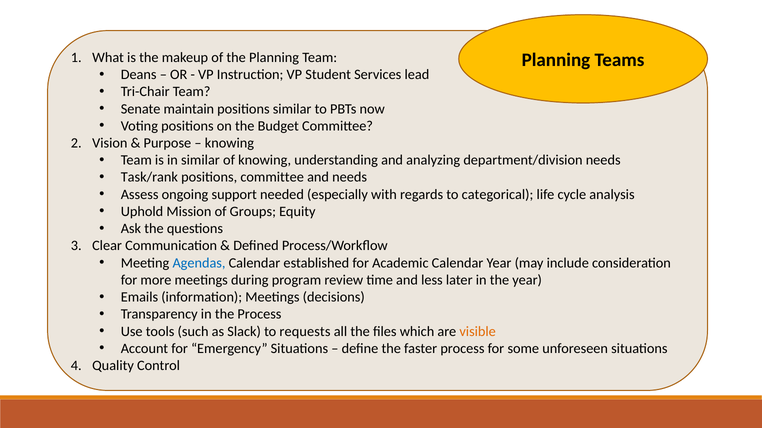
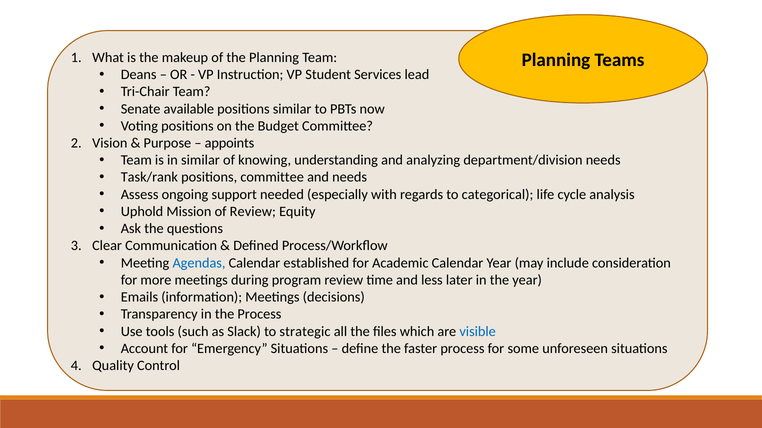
maintain: maintain -> available
knowing at (229, 143): knowing -> appoints
of Groups: Groups -> Review
requests: requests -> strategic
visible colour: orange -> blue
